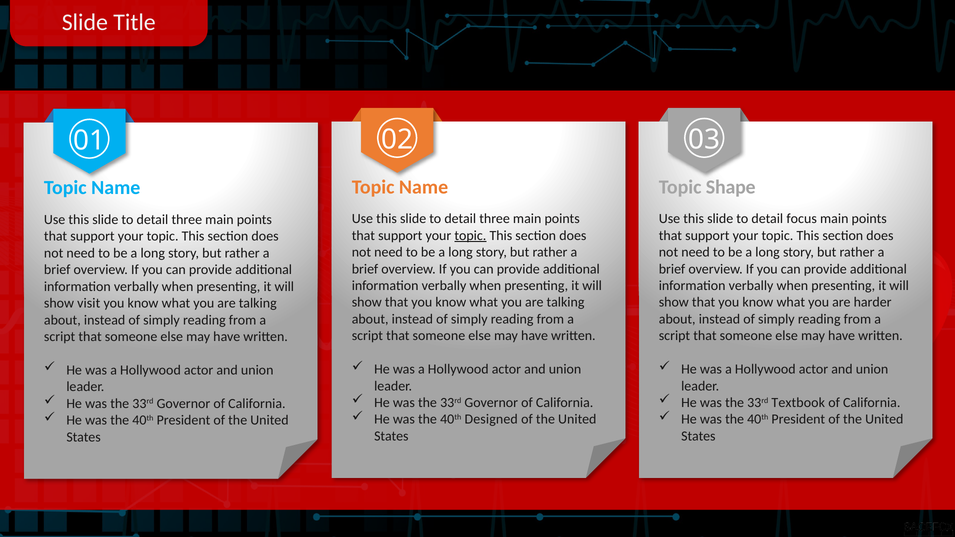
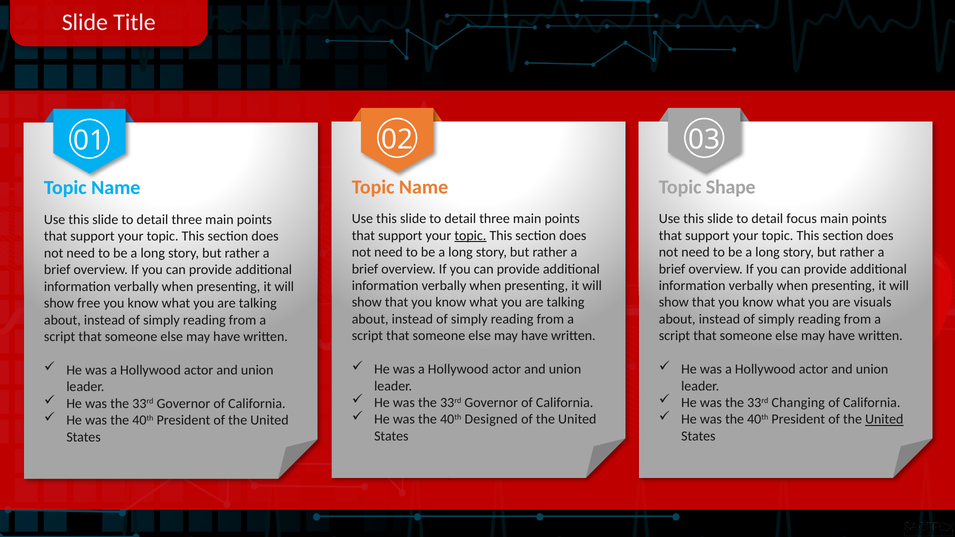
harder: harder -> visuals
visit: visit -> free
Textbook: Textbook -> Changing
United at (884, 420) underline: none -> present
